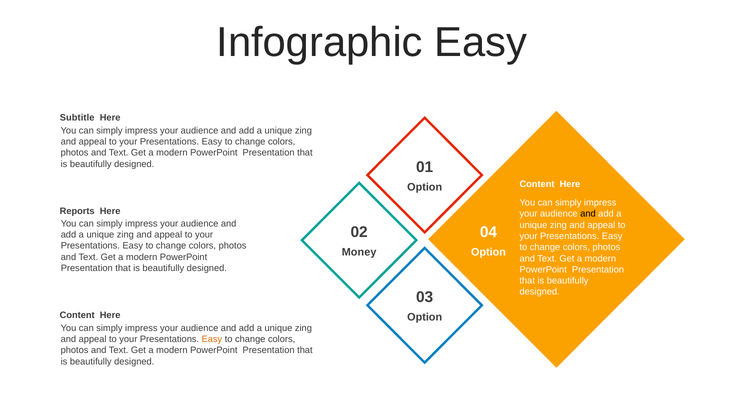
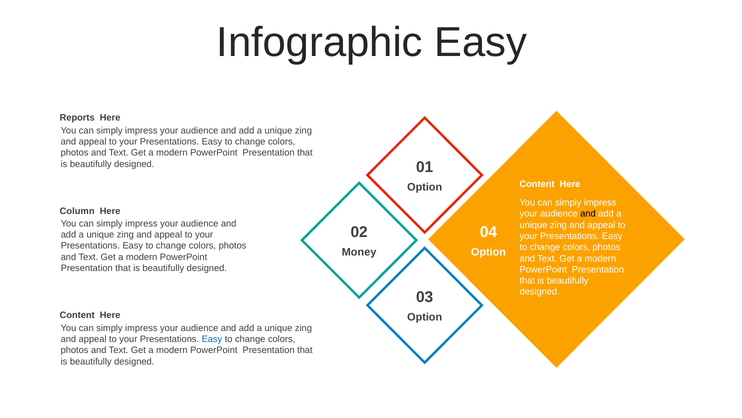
Subtitle: Subtitle -> Reports
Reports: Reports -> Column
Easy at (212, 339) colour: orange -> blue
